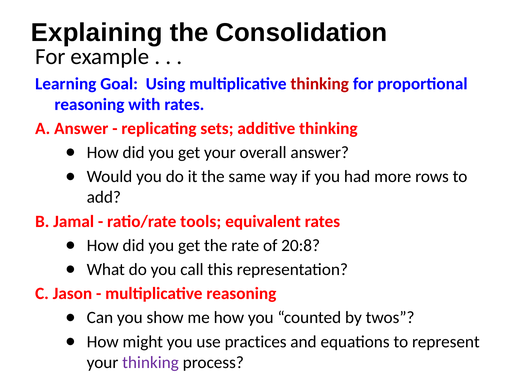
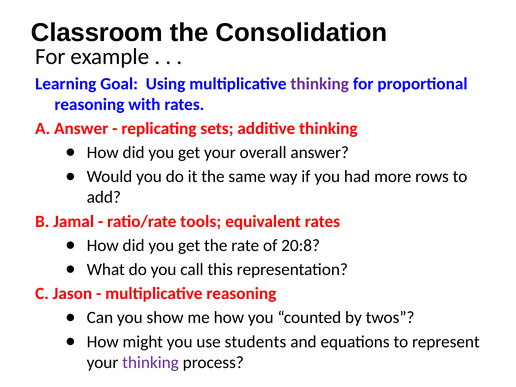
Explaining: Explaining -> Classroom
thinking at (320, 84) colour: red -> purple
practices: practices -> students
